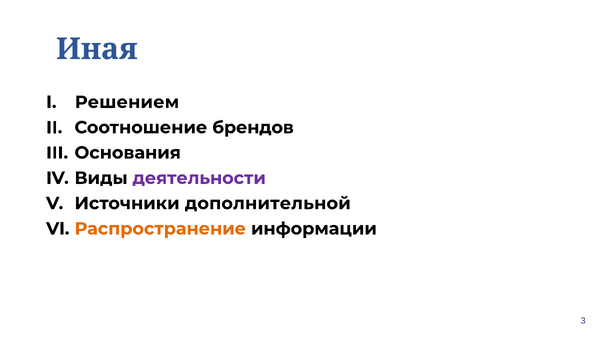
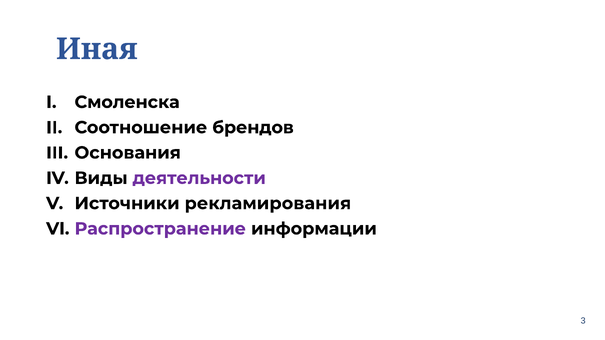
Решением: Решением -> Смоленска
дополнительной: дополнительной -> рекламирования
Распространение colour: orange -> purple
